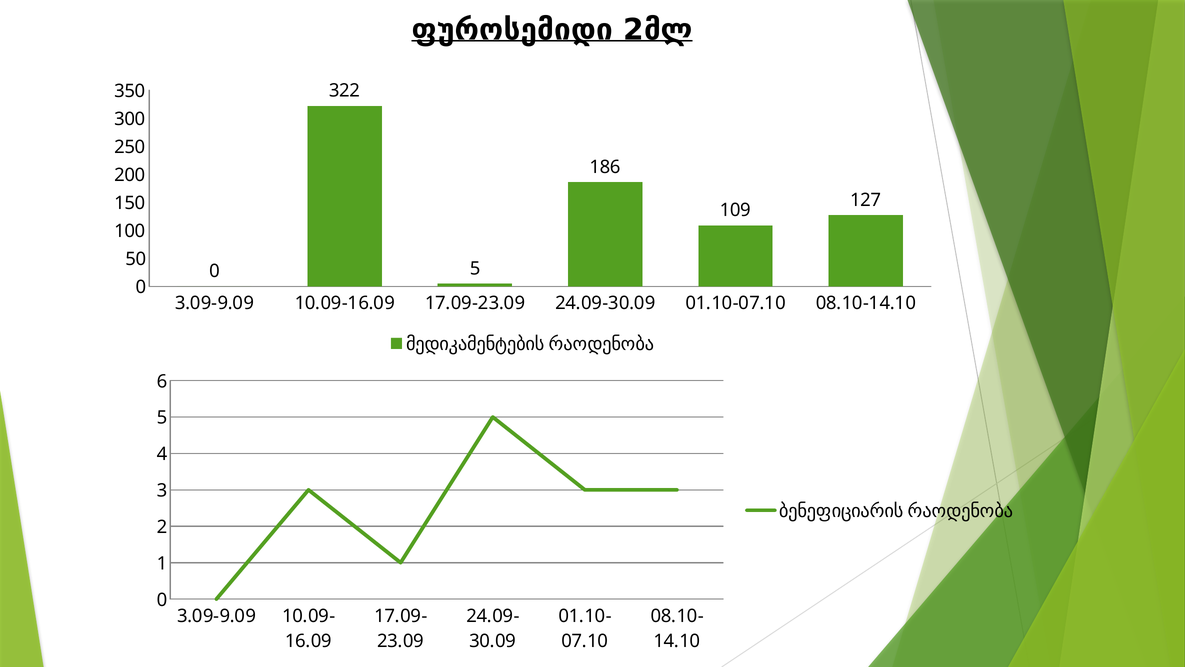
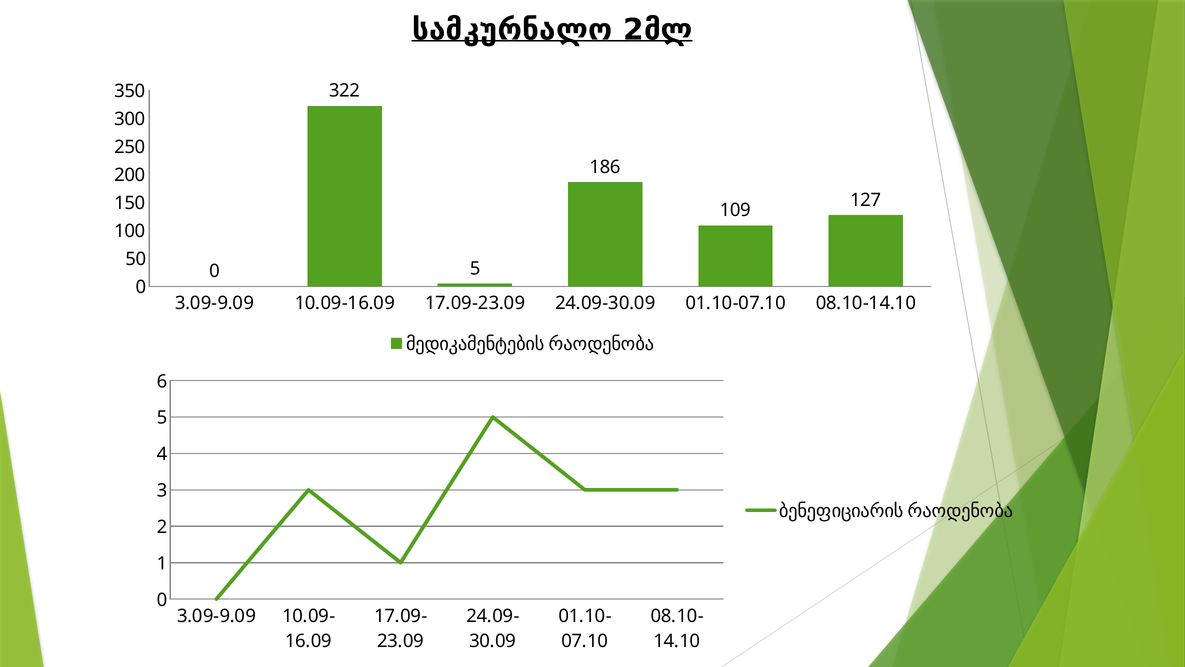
ფუროსემიდი: ფუროსემიდი -> სამკურნალო
